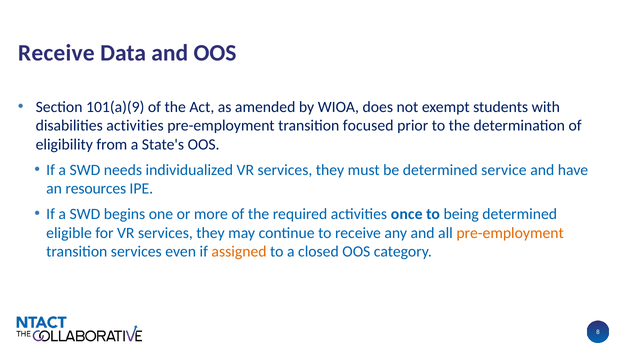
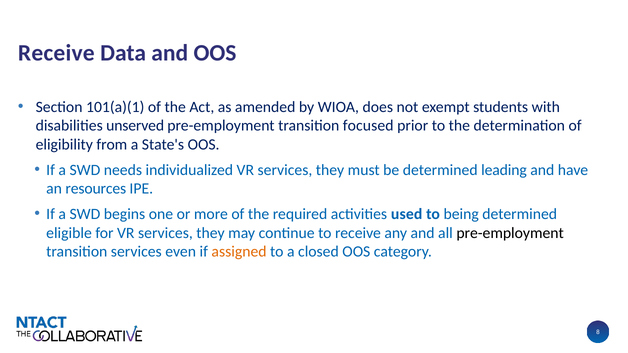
101(a)(9: 101(a)(9 -> 101(a)(1
disabilities activities: activities -> unserved
service: service -> leading
once: once -> used
pre-employment at (510, 233) colour: orange -> black
